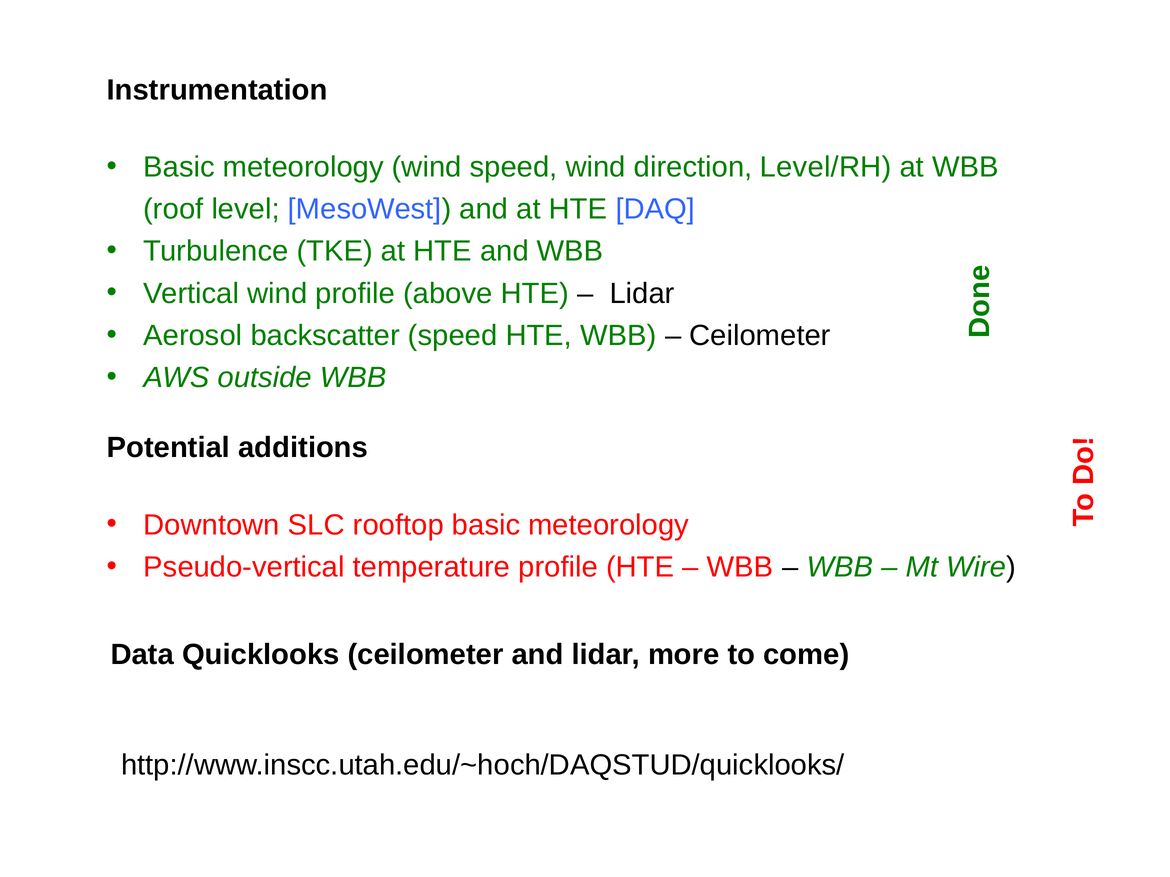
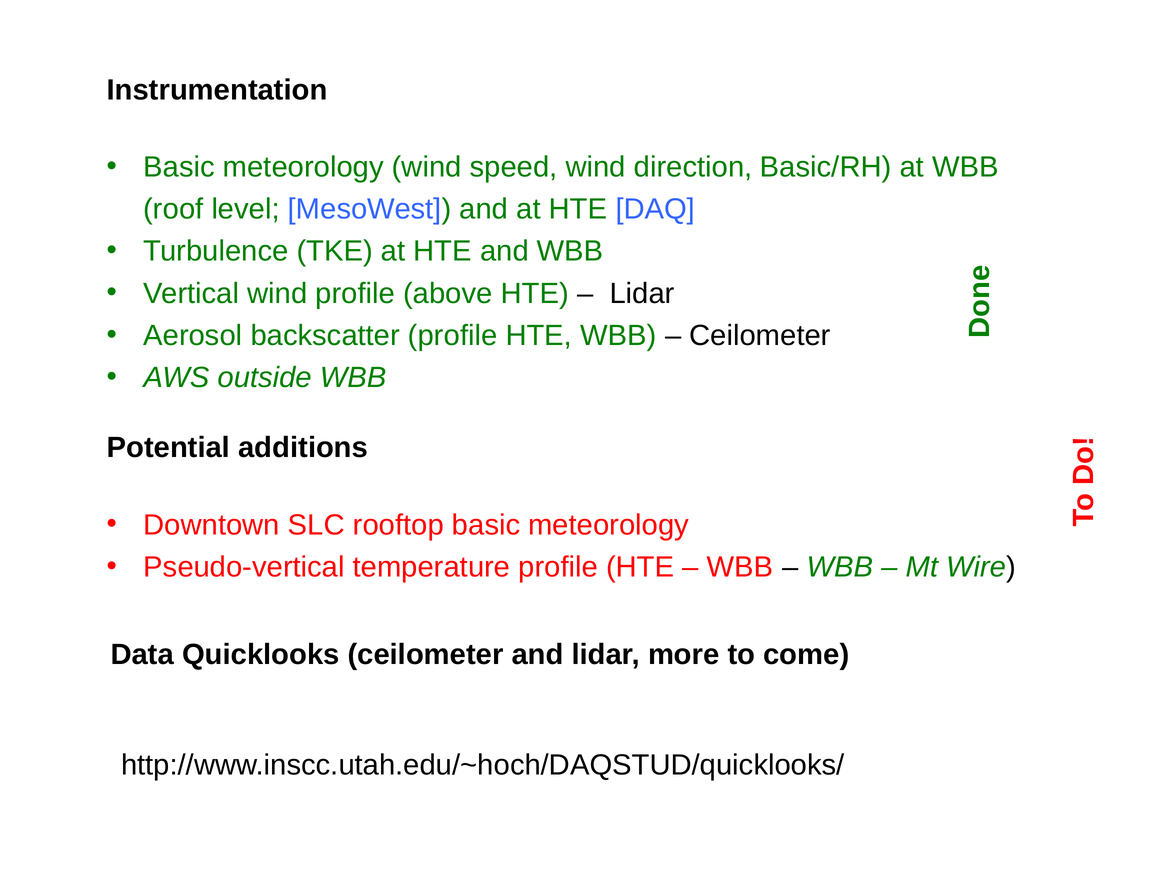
Level/RH: Level/RH -> Basic/RH
backscatter speed: speed -> profile
